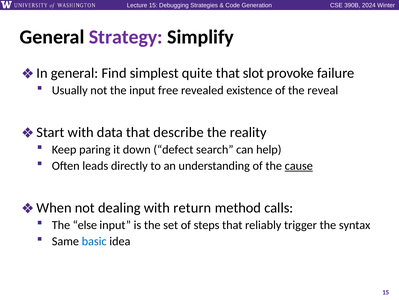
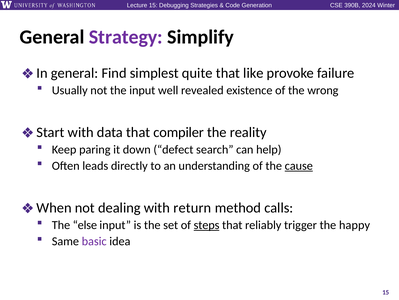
slot: slot -> like
free: free -> well
reveal: reveal -> wrong
describe: describe -> compiler
steps underline: none -> present
syntax: syntax -> happy
basic colour: blue -> purple
